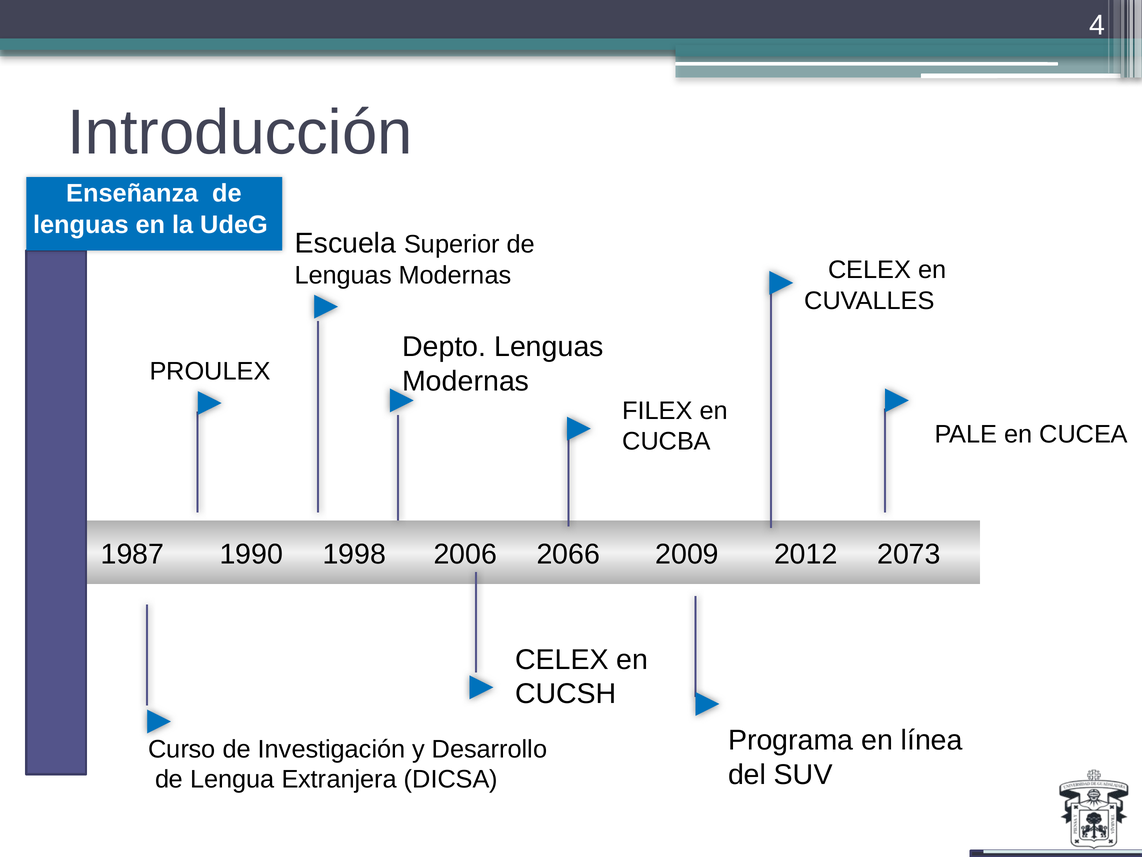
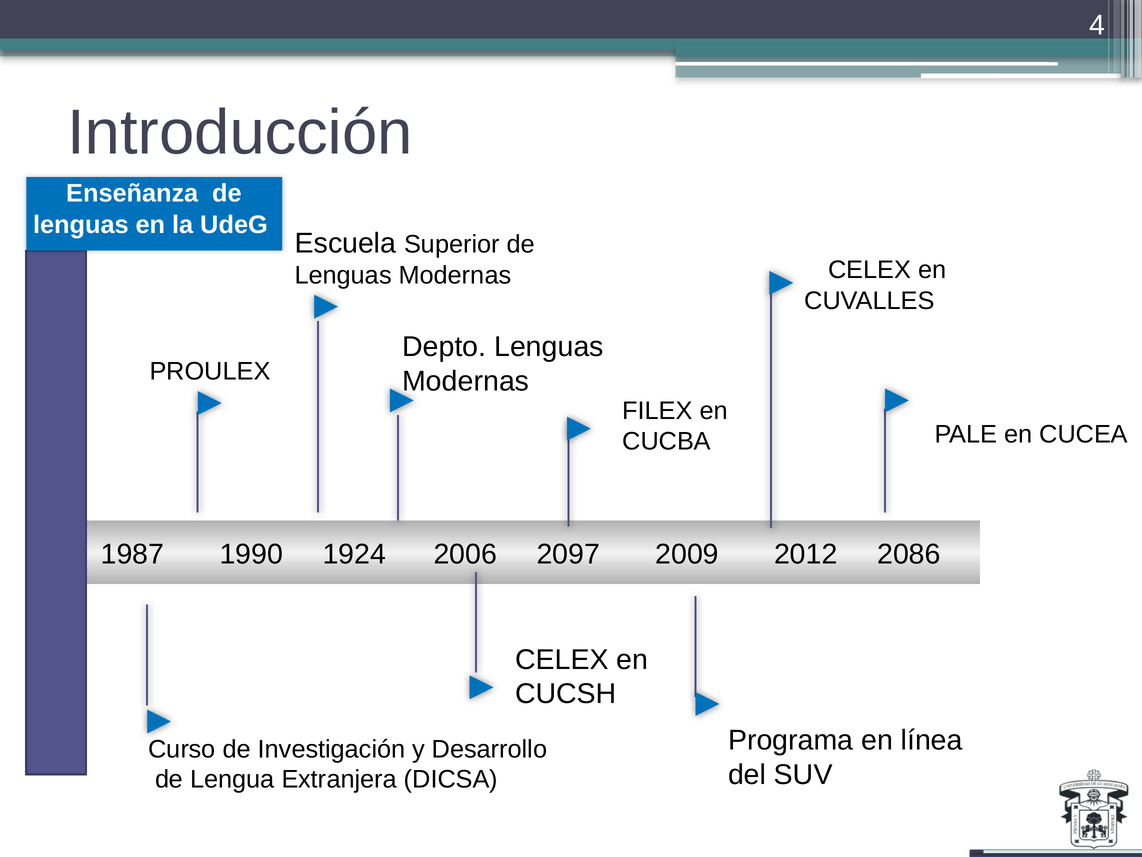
1998: 1998 -> 1924
2066: 2066 -> 2097
2073: 2073 -> 2086
